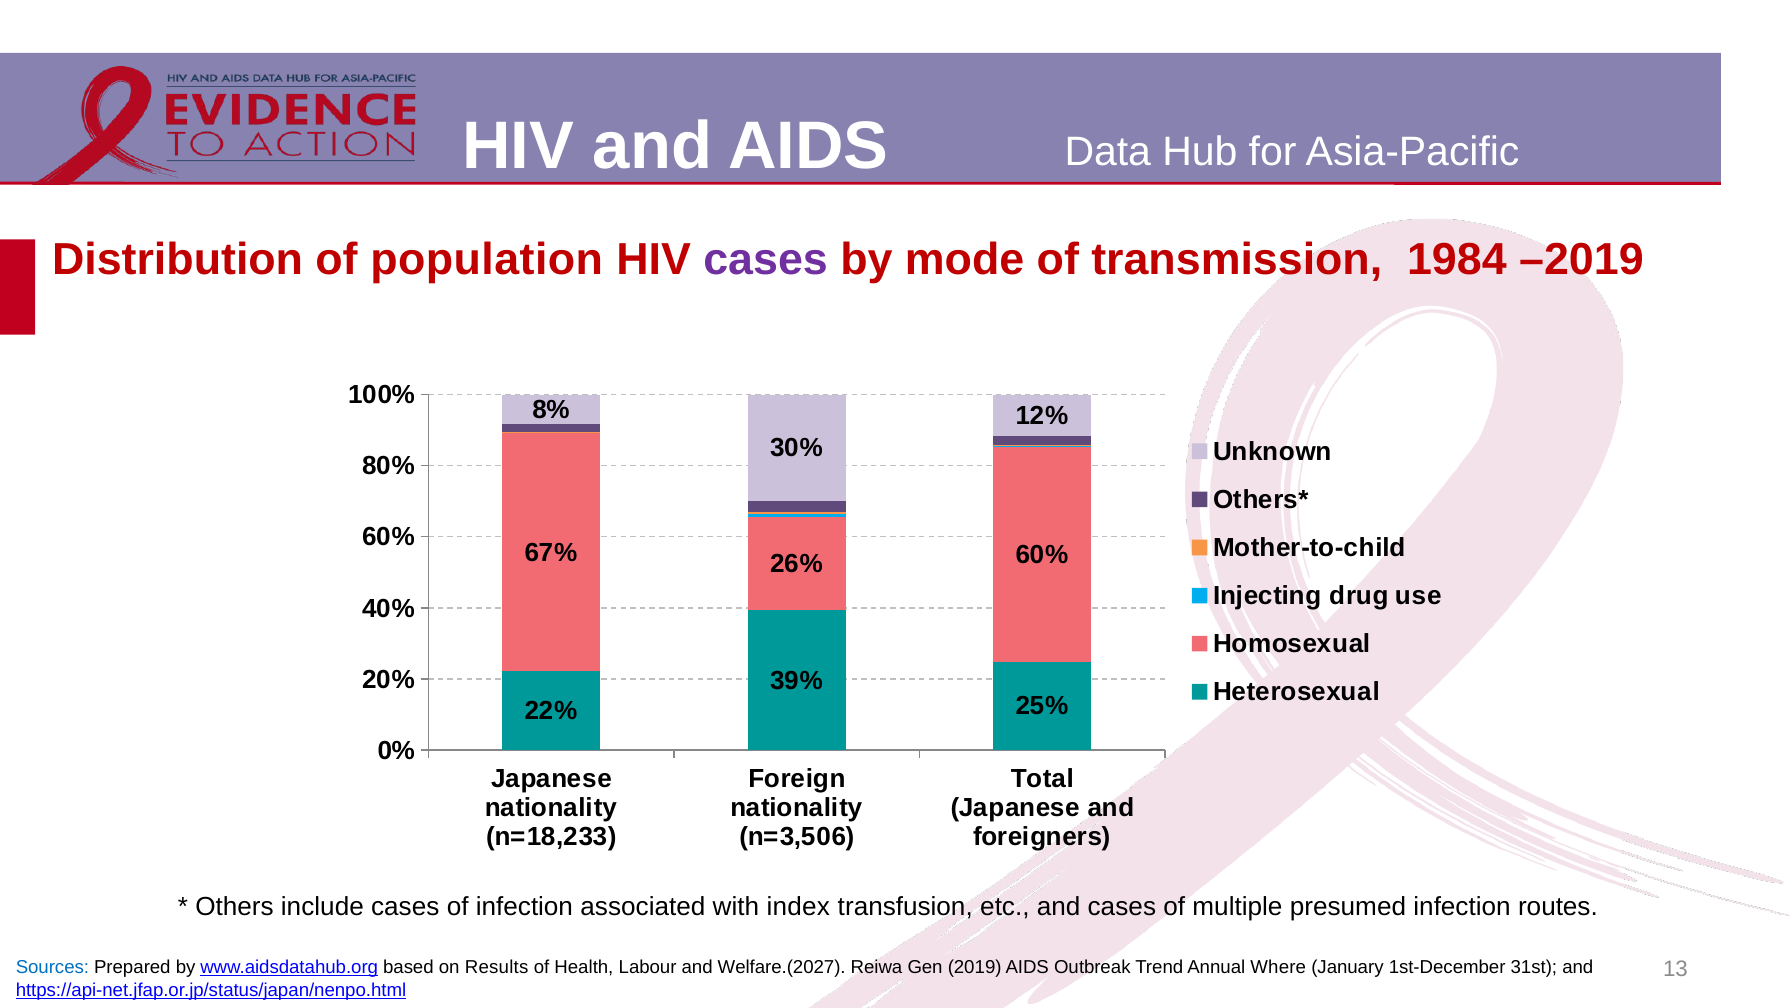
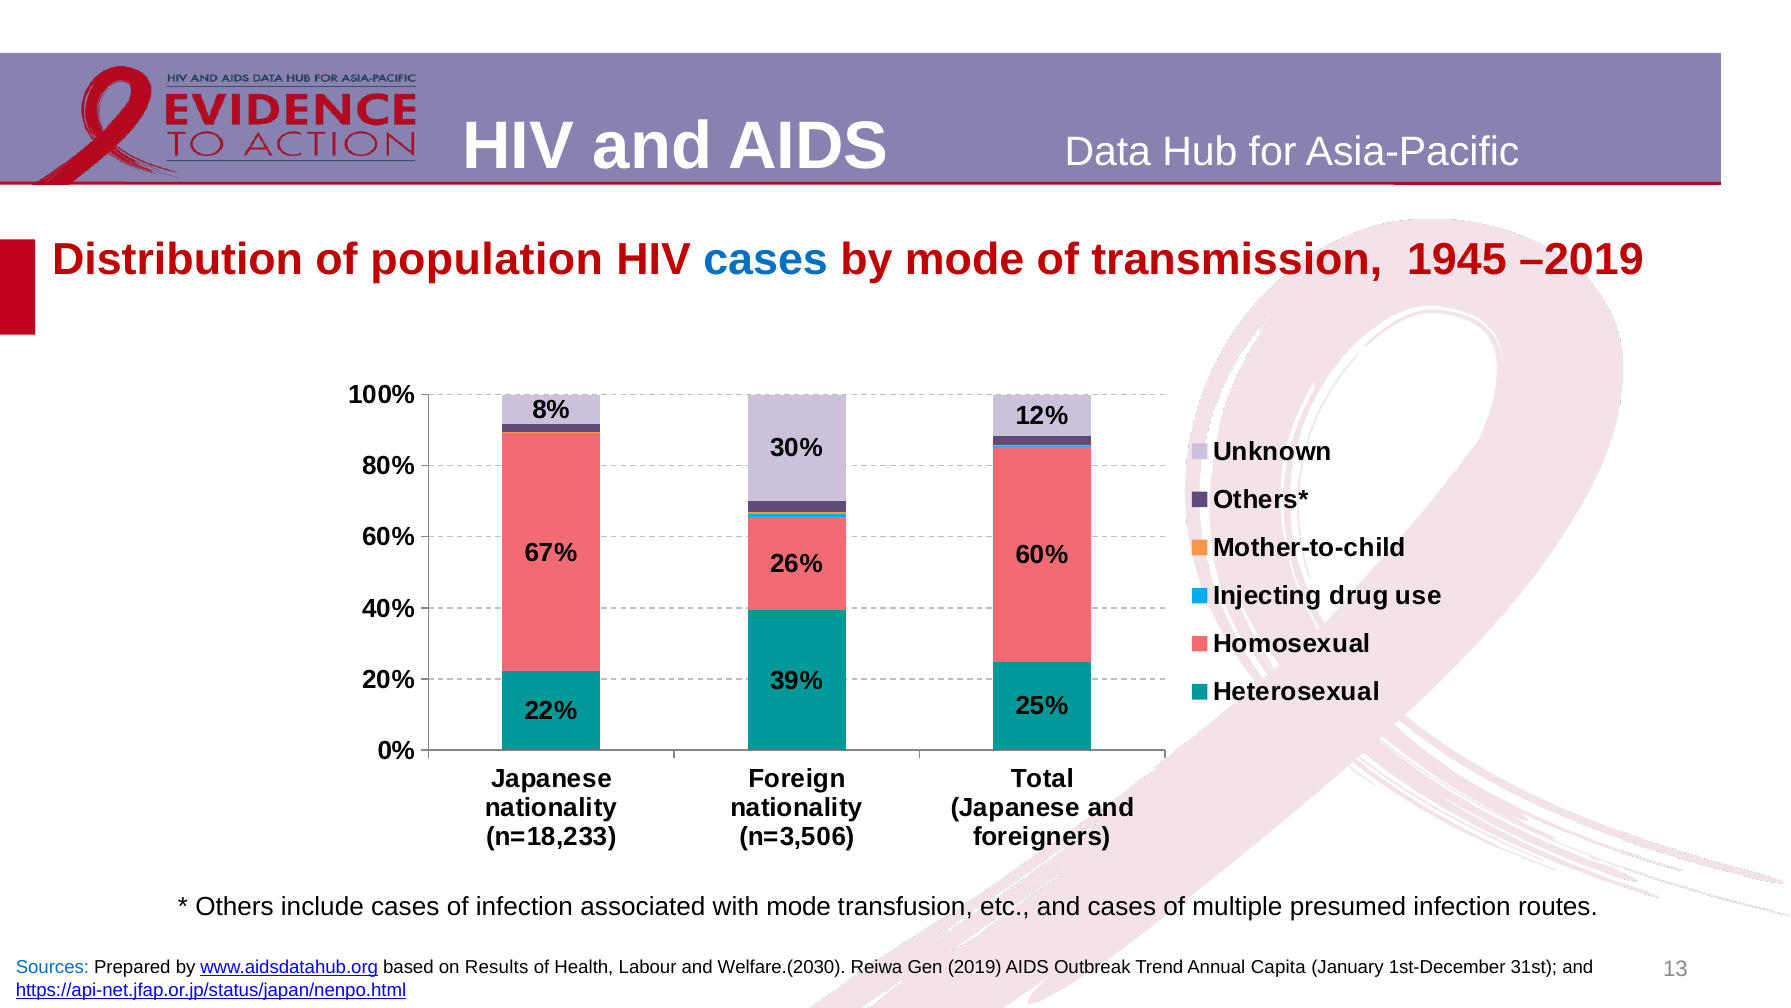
cases at (766, 260) colour: purple -> blue
1984: 1984 -> 1945
with index: index -> mode
Welfare.(2027: Welfare.(2027 -> Welfare.(2030
Where: Where -> Capita
